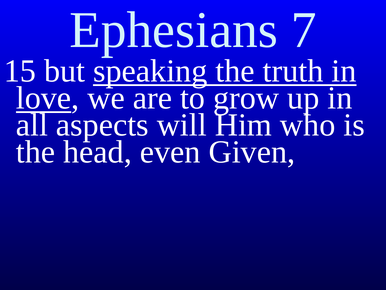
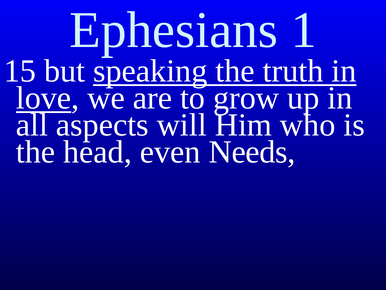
7: 7 -> 1
Given: Given -> Needs
